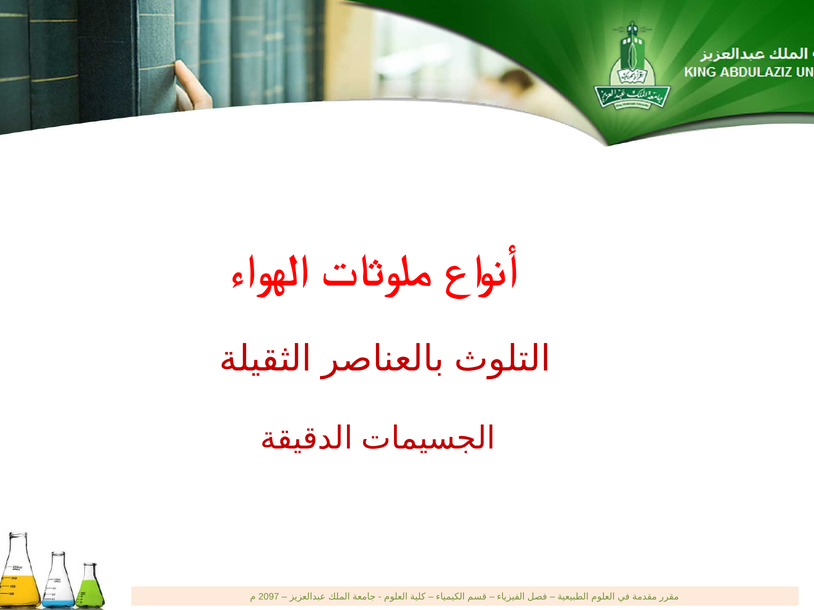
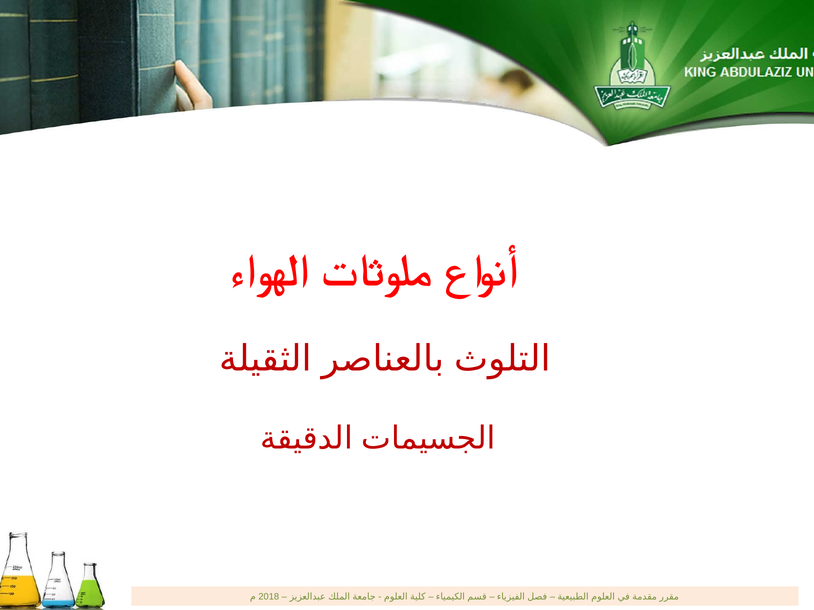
2097: 2097 -> 2018
